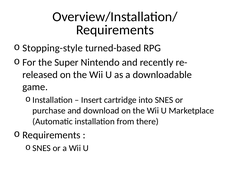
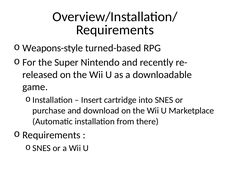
Stopping-style: Stopping-style -> Weapons-style
